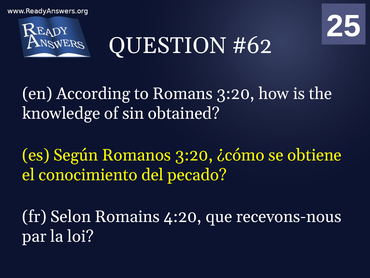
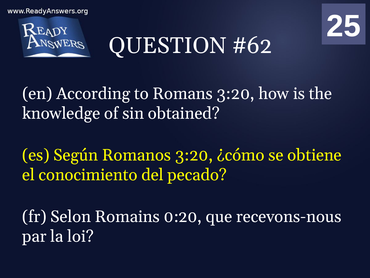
4:20: 4:20 -> 0:20
